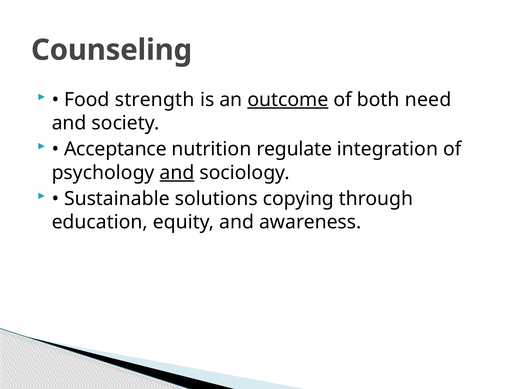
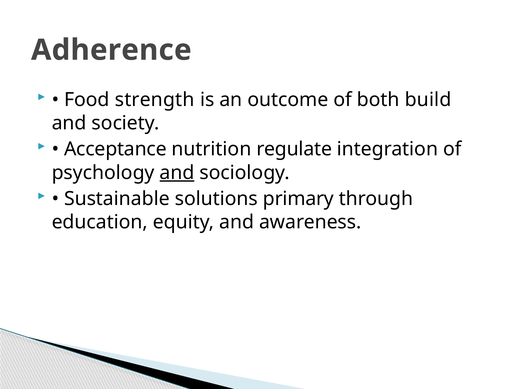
Counseling: Counseling -> Adherence
outcome underline: present -> none
need: need -> build
copying: copying -> primary
